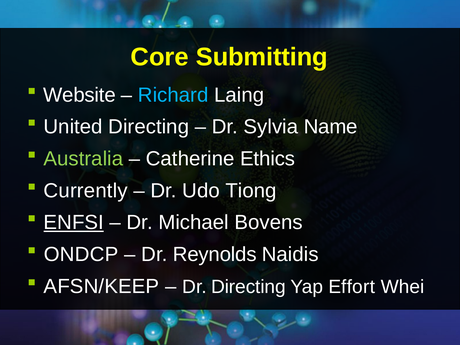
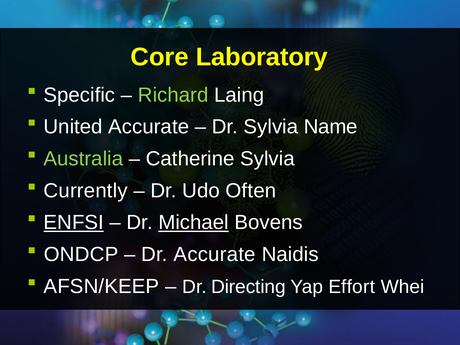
Submitting: Submitting -> Laboratory
Website: Website -> Specific
Richard colour: light blue -> light green
United Directing: Directing -> Accurate
Catherine Ethics: Ethics -> Sylvia
Tiong: Tiong -> Often
Michael underline: none -> present
Dr Reynolds: Reynolds -> Accurate
